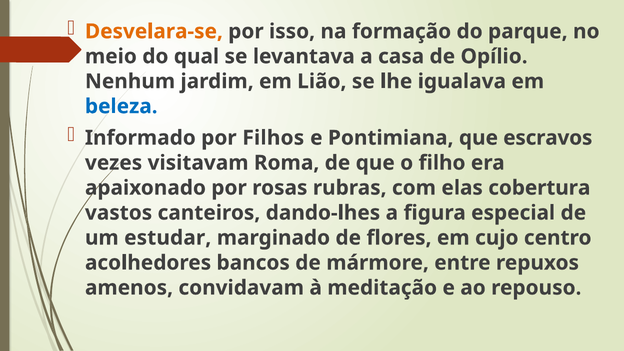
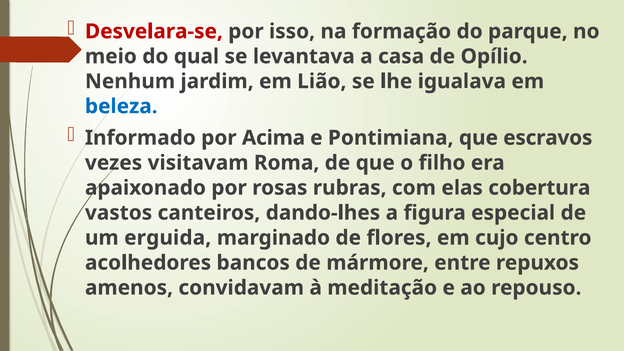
Desvelara-se colour: orange -> red
Filhos: Filhos -> Acima
estudar: estudar -> erguida
